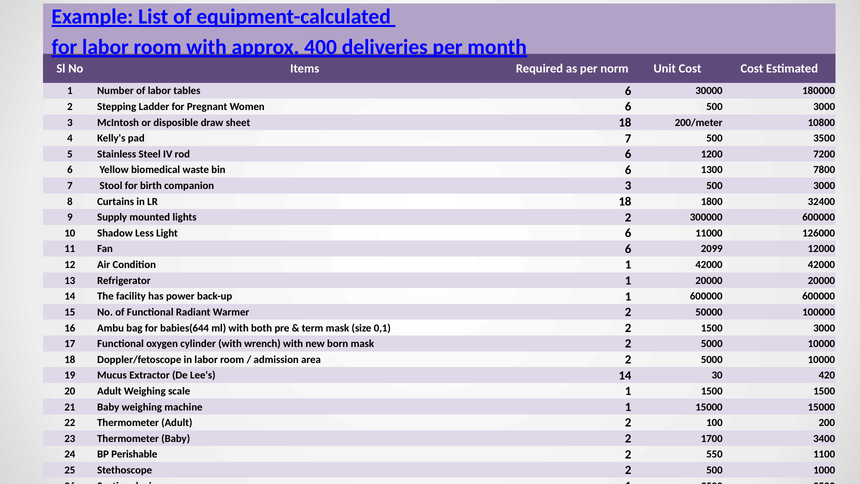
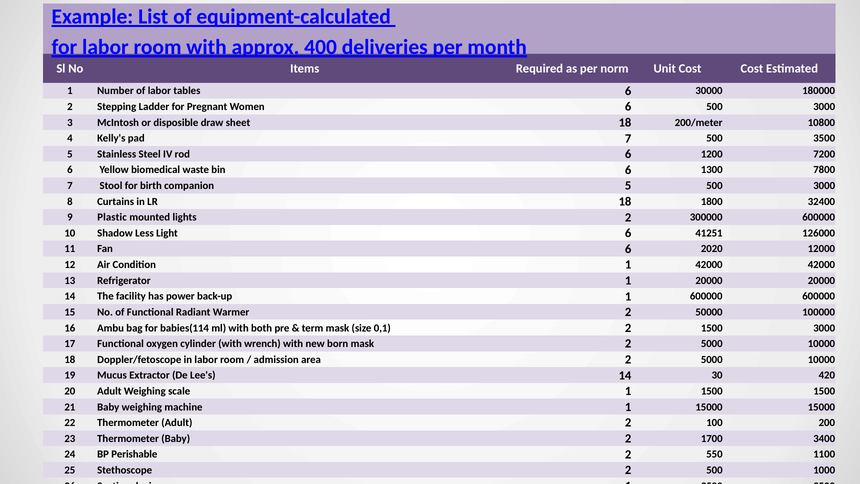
companion 3: 3 -> 5
Supply: Supply -> Plastic
11000: 11000 -> 41251
2099: 2099 -> 2020
babies(644: babies(644 -> babies(114
